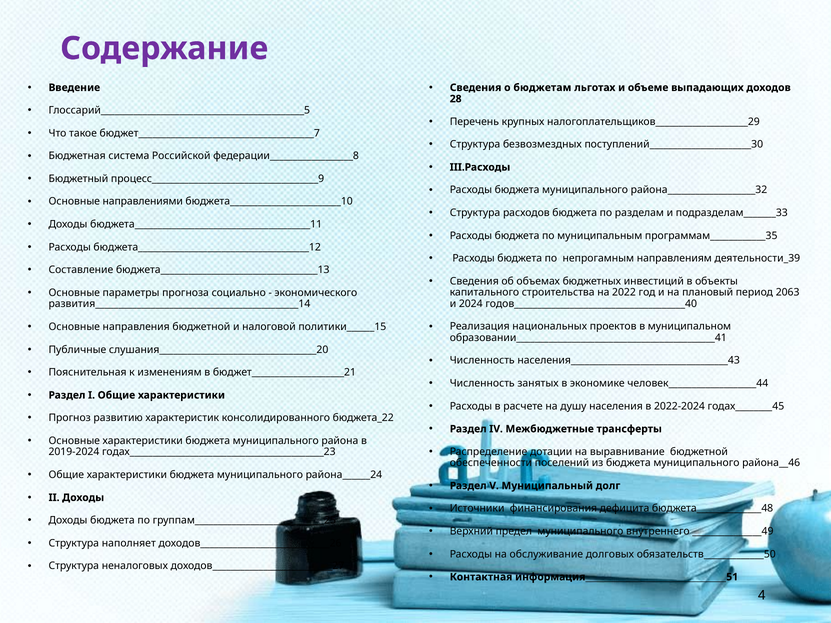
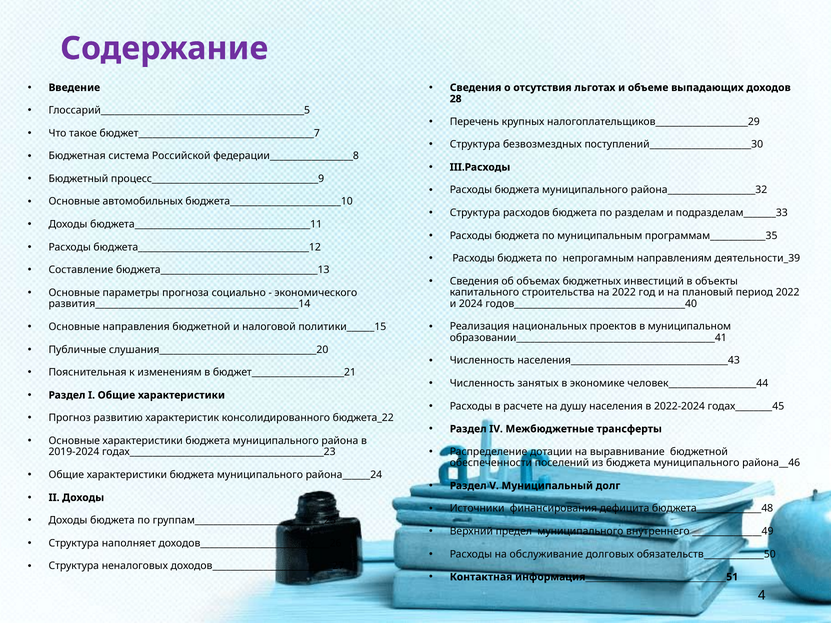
бюджетам: бюджетам -> отсутствия
направлениями: направлениями -> автомобильных
период 2063: 2063 -> 2022
